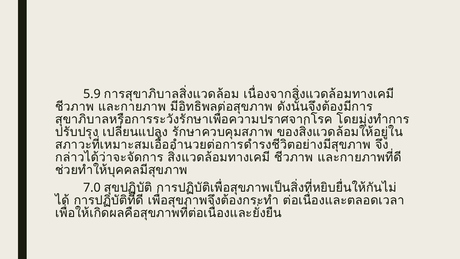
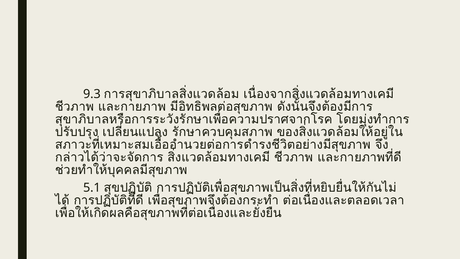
5.9: 5.9 -> 9.3
7.0: 7.0 -> 5.1
